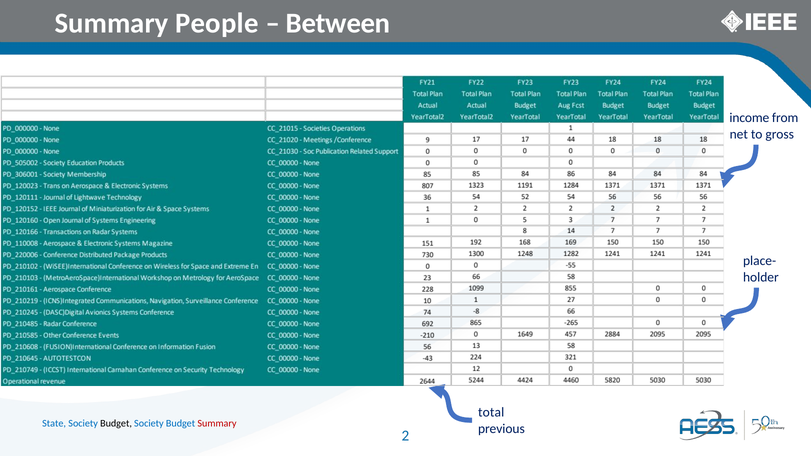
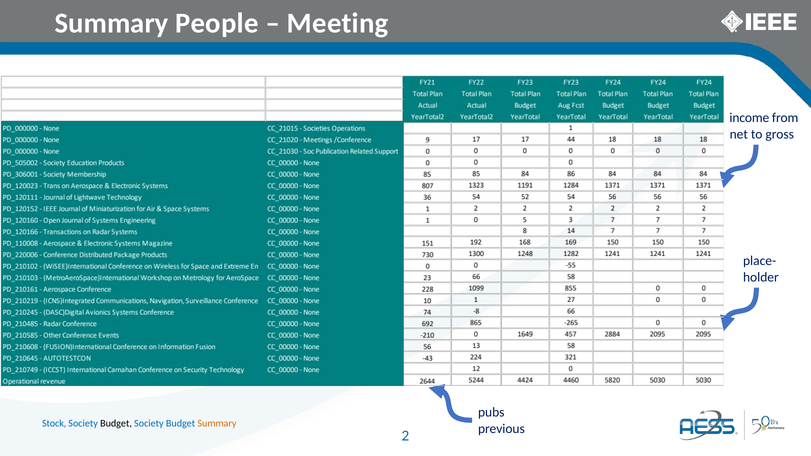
Between: Between -> Meeting
total: total -> pubs
State: State -> Stock
Summary at (217, 423) colour: red -> orange
